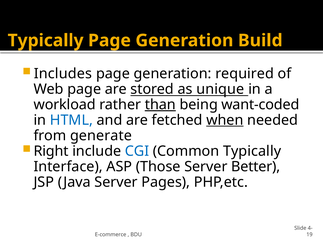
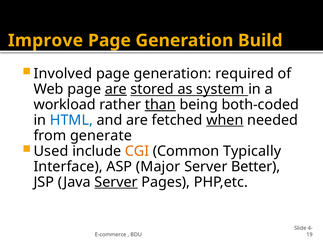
Typically at (46, 41): Typically -> Improve
Includes: Includes -> Involved
are at (116, 89) underline: none -> present
unique: unique -> system
want-coded: want-coded -> both-coded
Right: Right -> Used
CGI colour: blue -> orange
Those: Those -> Major
Server at (116, 182) underline: none -> present
